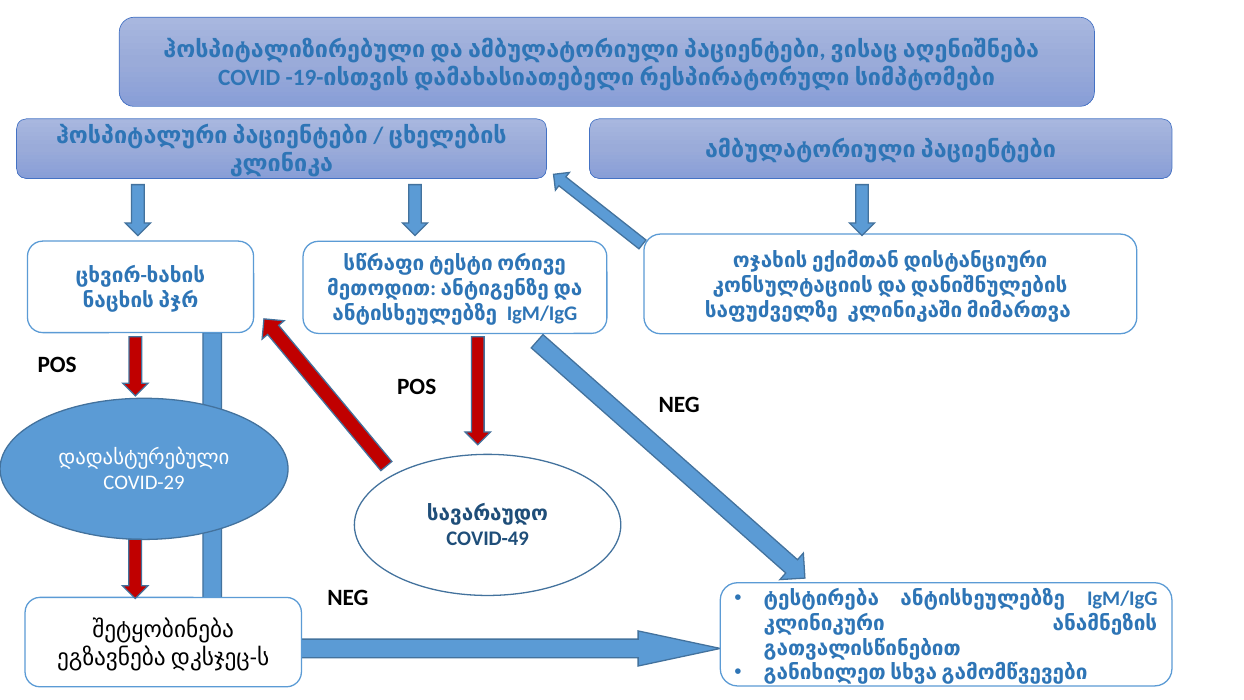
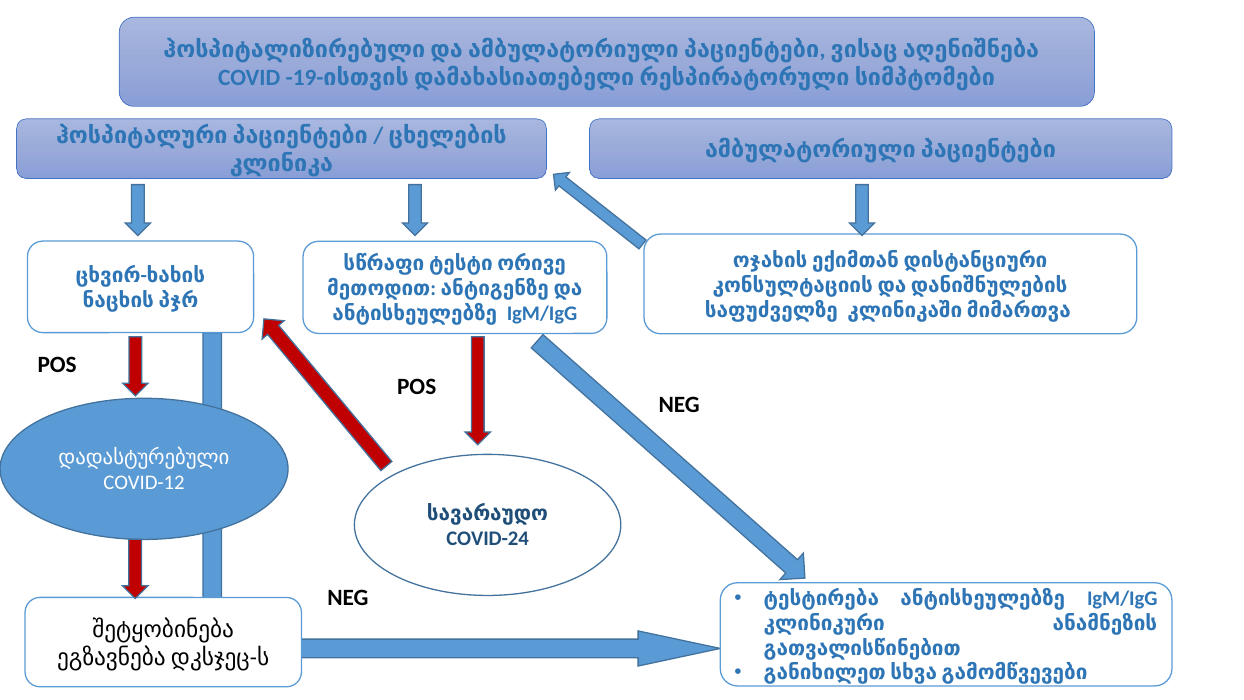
COVID-29: COVID-29 -> COVID-12
COVID-49: COVID-49 -> COVID-24
